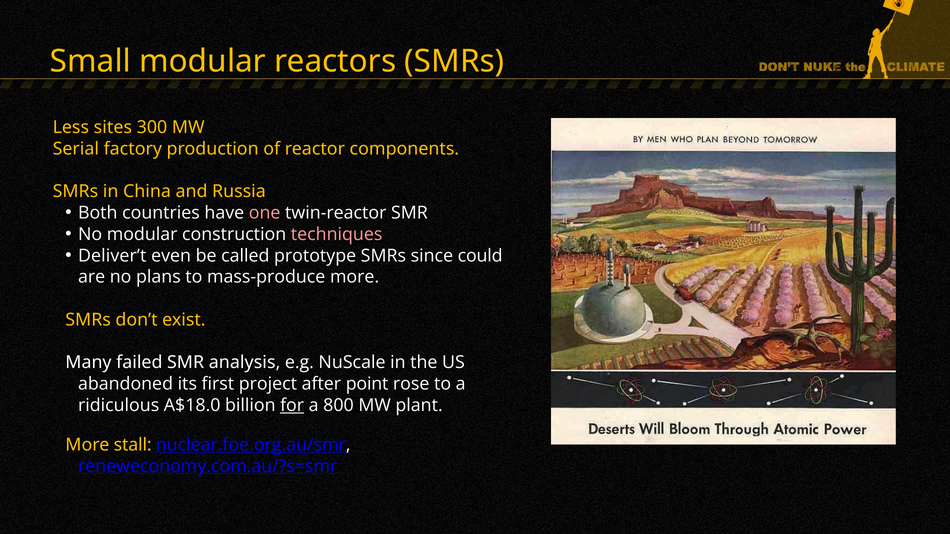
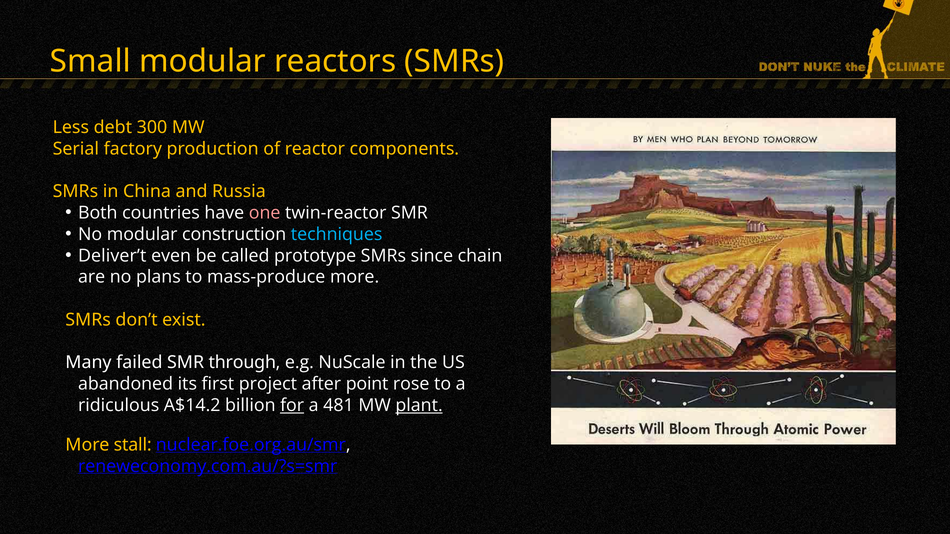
sites: sites -> debt
techniques colour: pink -> light blue
could: could -> chain
analysis: analysis -> through
A$18.0: A$18.0 -> A$14.2
800: 800 -> 481
plant underline: none -> present
